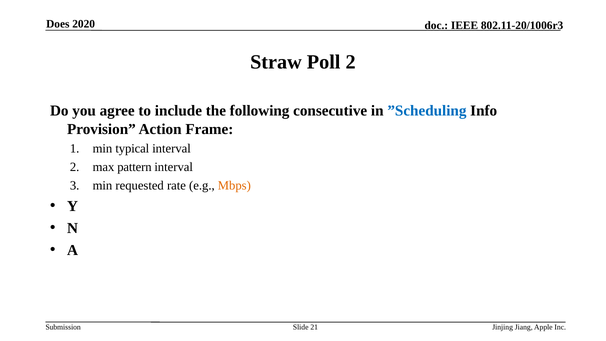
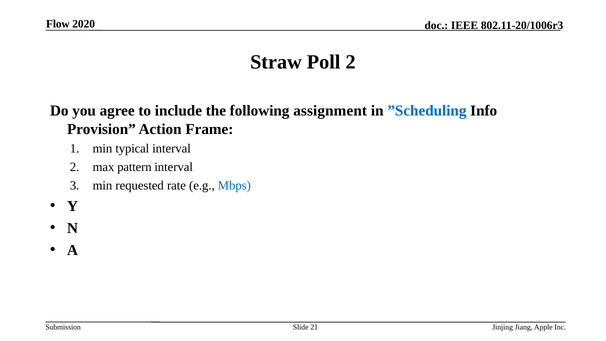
Does: Does -> Flow
consecutive: consecutive -> assignment
Mbps colour: orange -> blue
